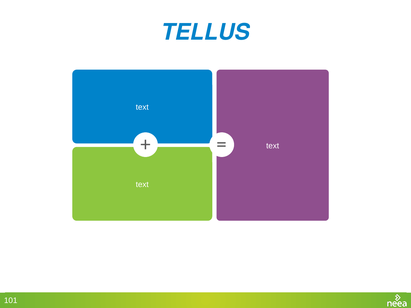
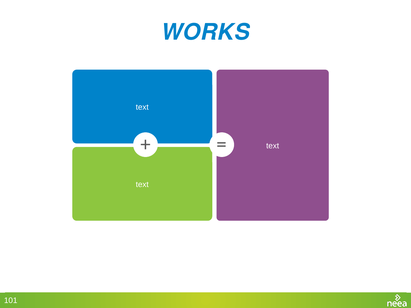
TELLUS: TELLUS -> WORKS
